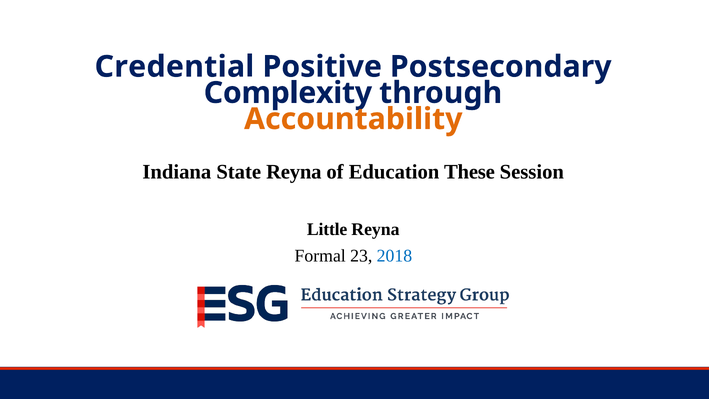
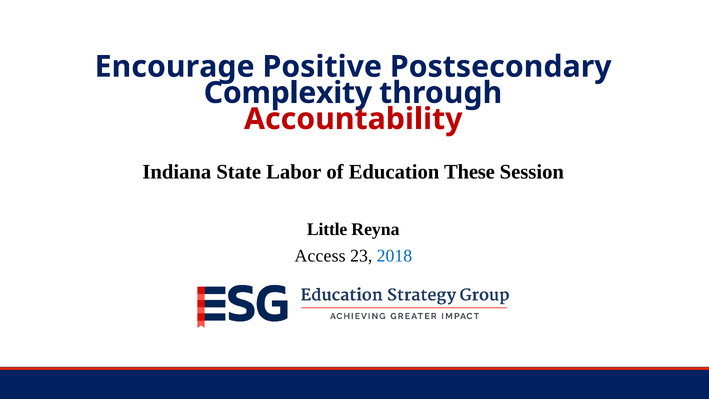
Credential: Credential -> Encourage
Accountability colour: orange -> red
State Reyna: Reyna -> Labor
Formal: Formal -> Access
